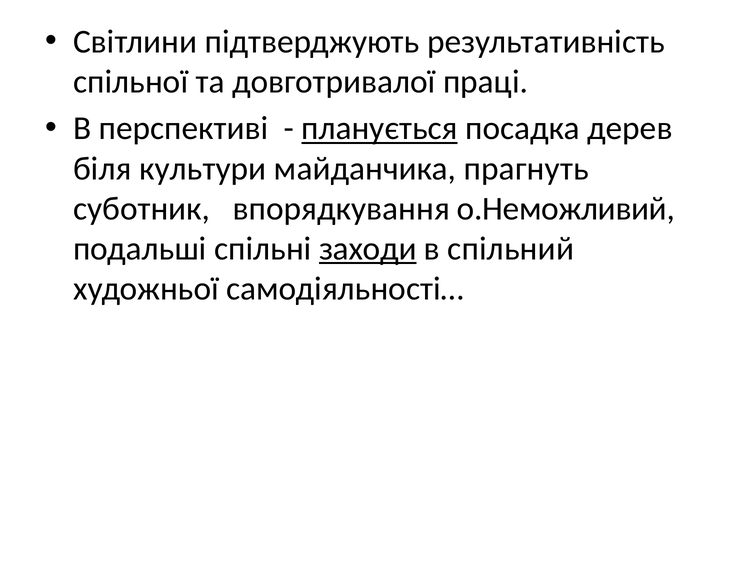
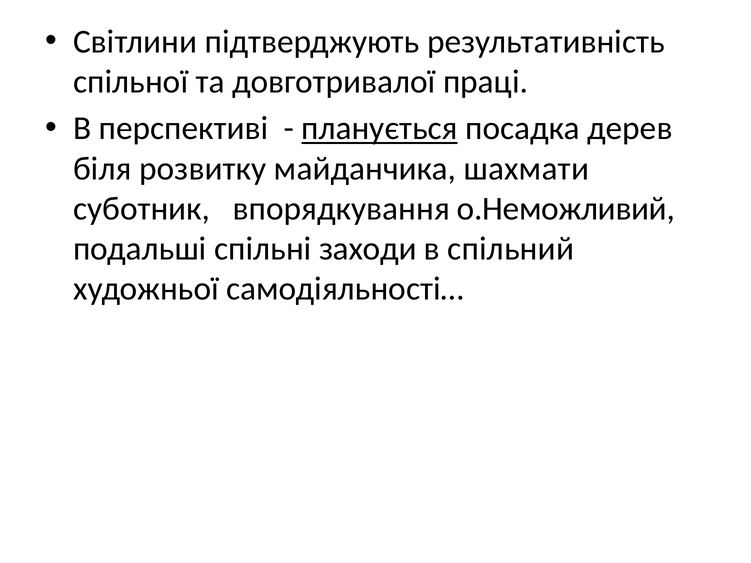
культури: культури -> розвитку
прагнуть: прагнуть -> шахмати
заходи underline: present -> none
